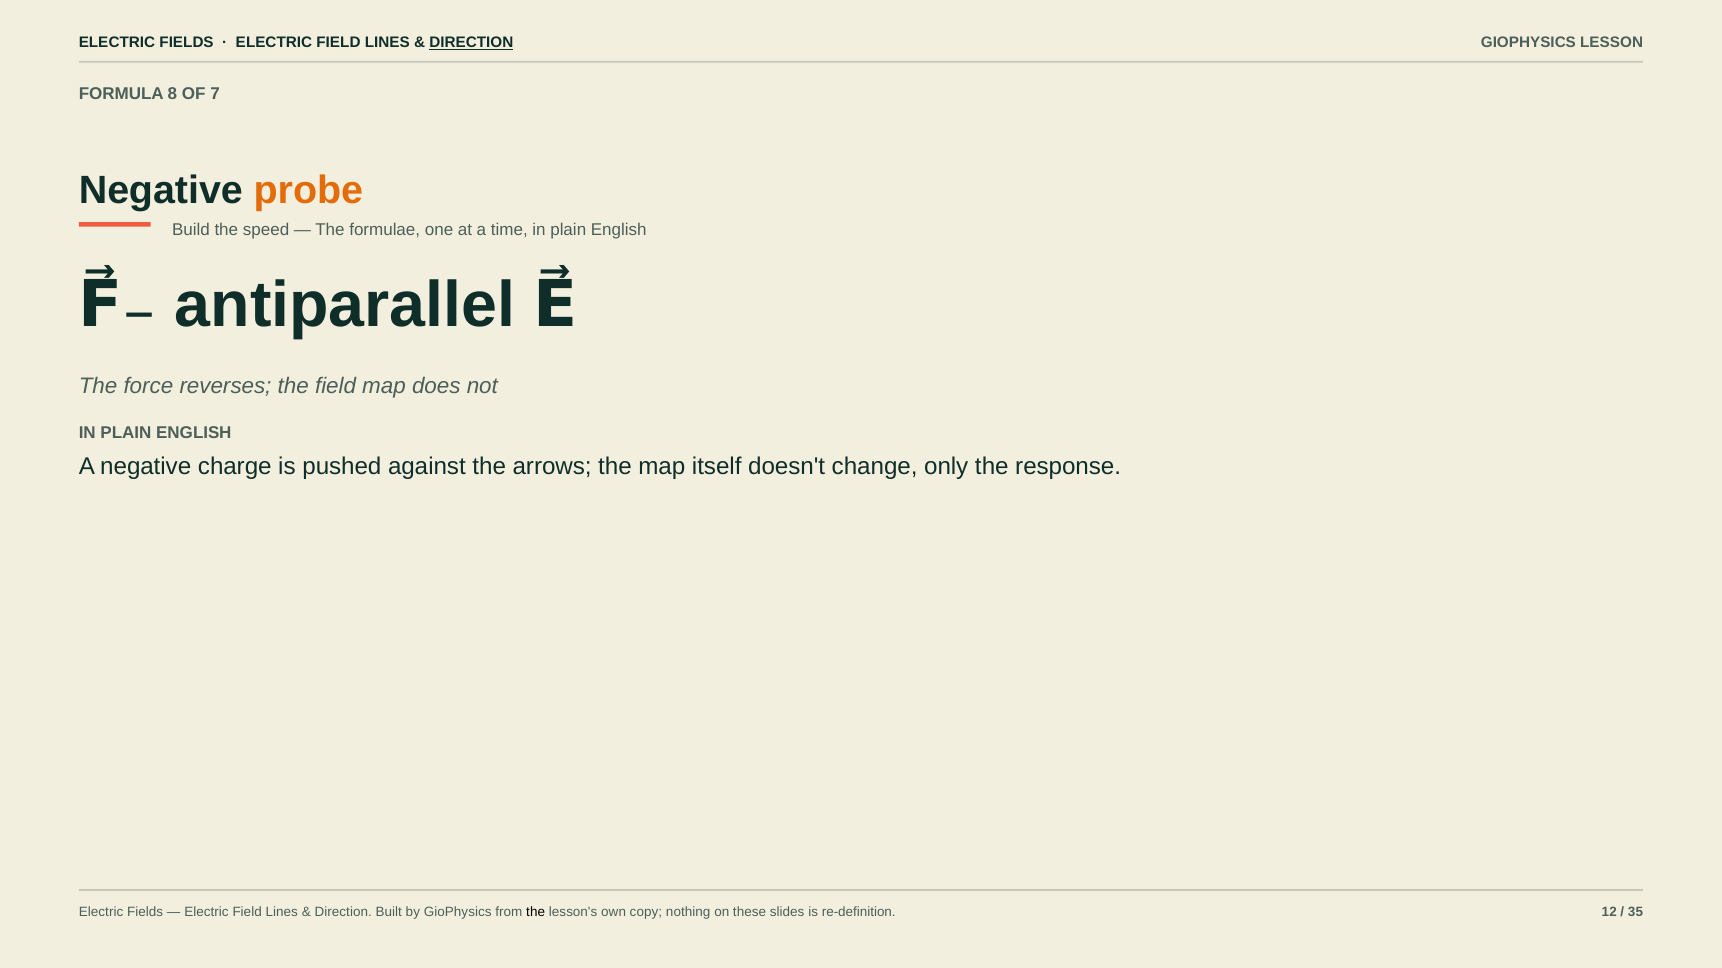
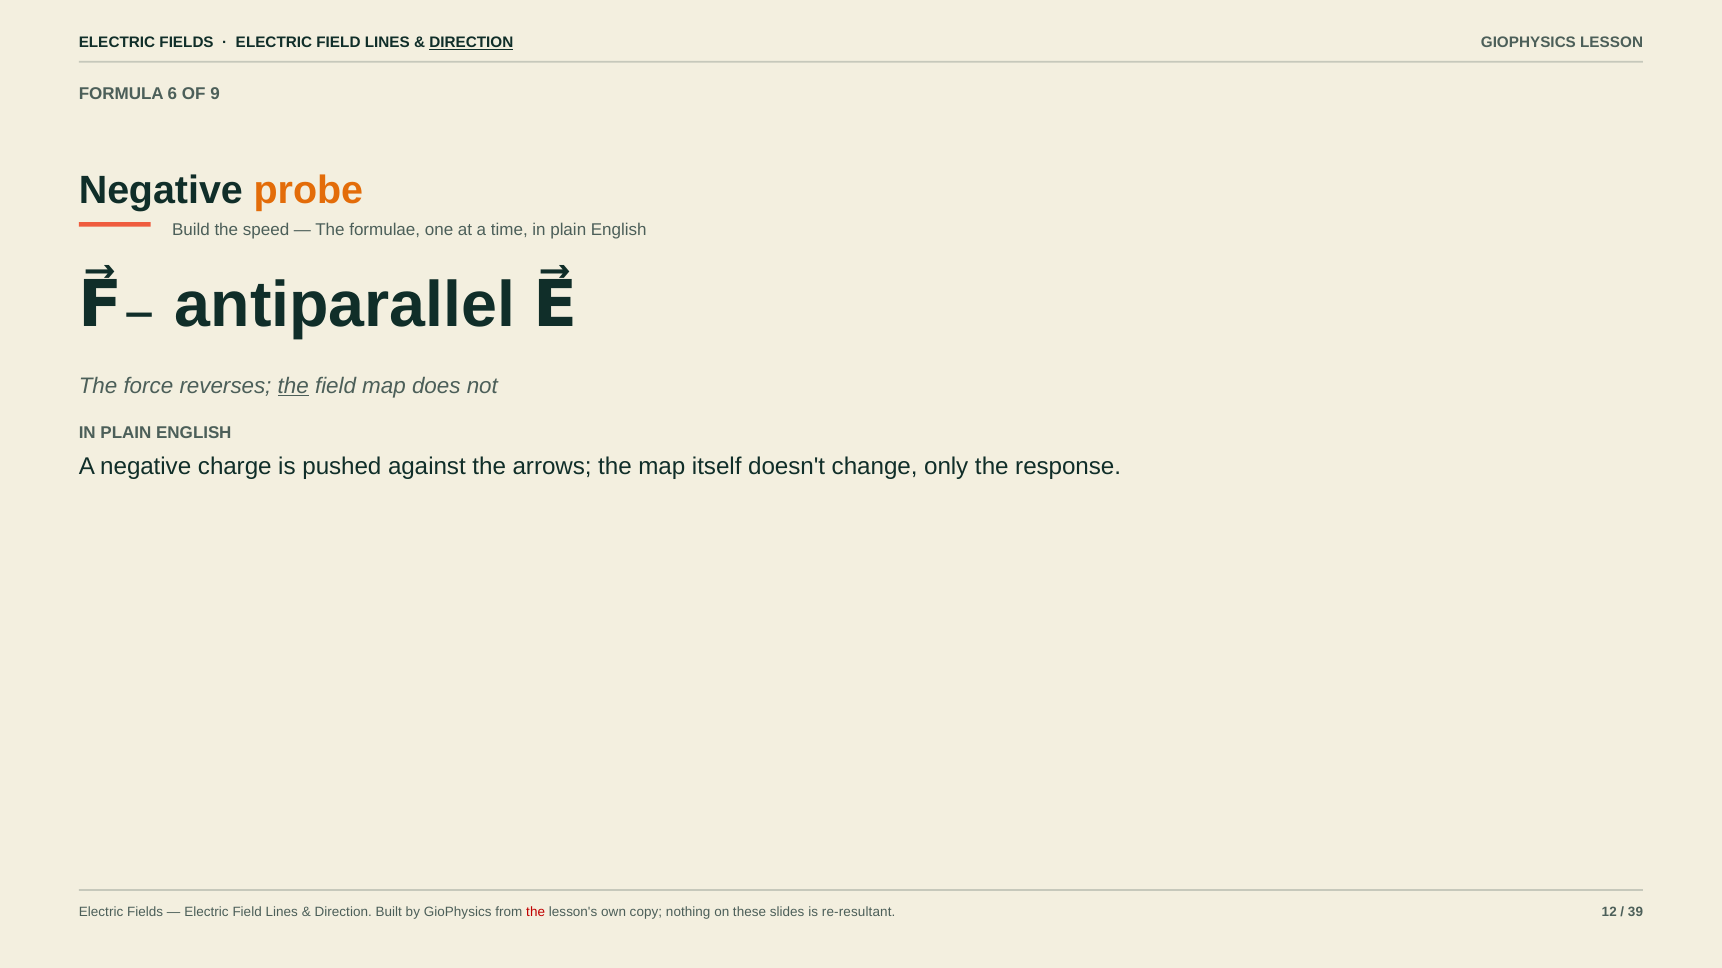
8: 8 -> 6
7: 7 -> 9
the at (293, 386) underline: none -> present
the at (536, 913) colour: black -> red
re-definition: re-definition -> re-resultant
35: 35 -> 39
